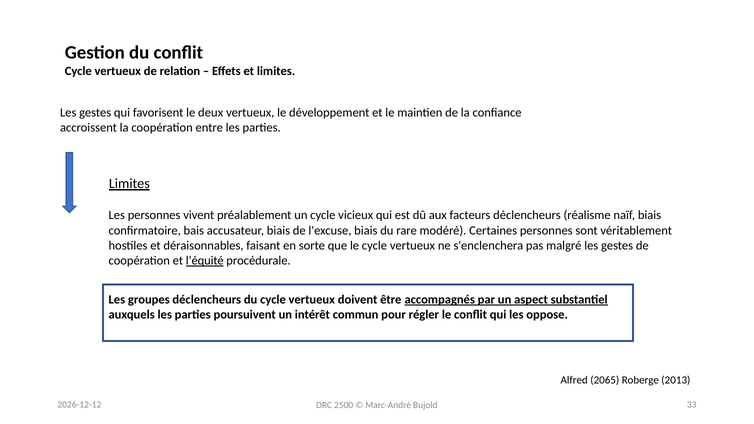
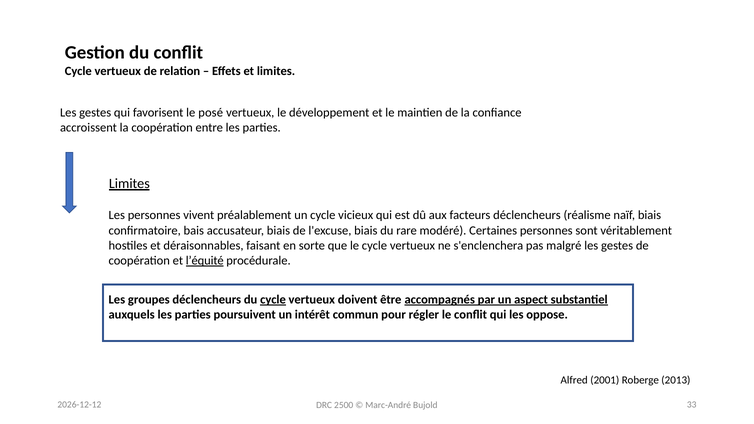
deux: deux -> posé
cycle at (273, 300) underline: none -> present
2065: 2065 -> 2001
